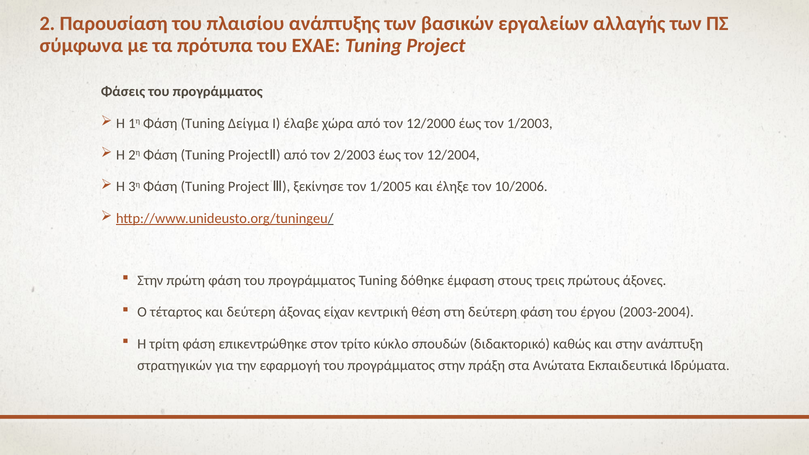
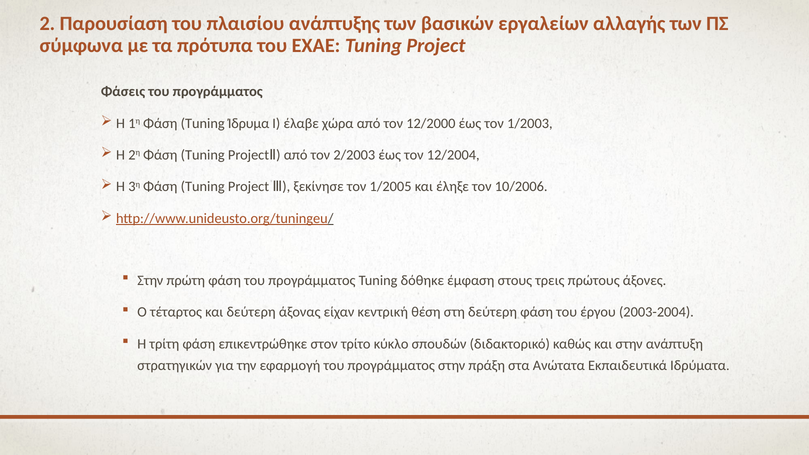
Δείγμα: Δείγμα -> Ίδρυμα
